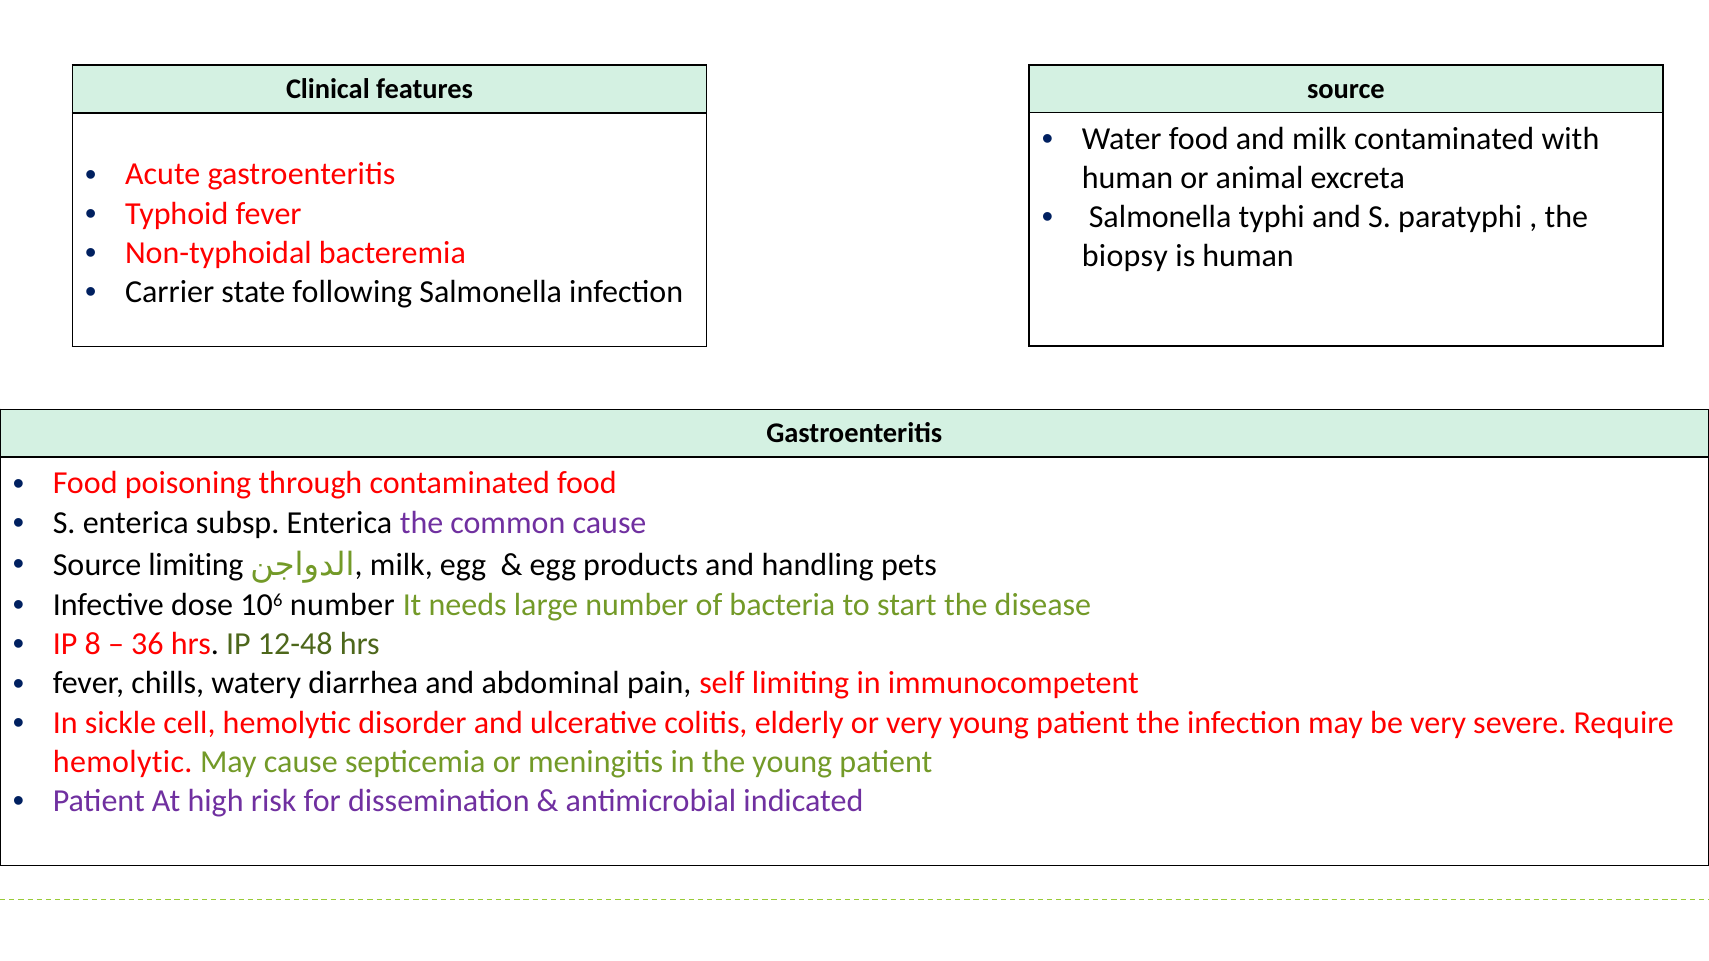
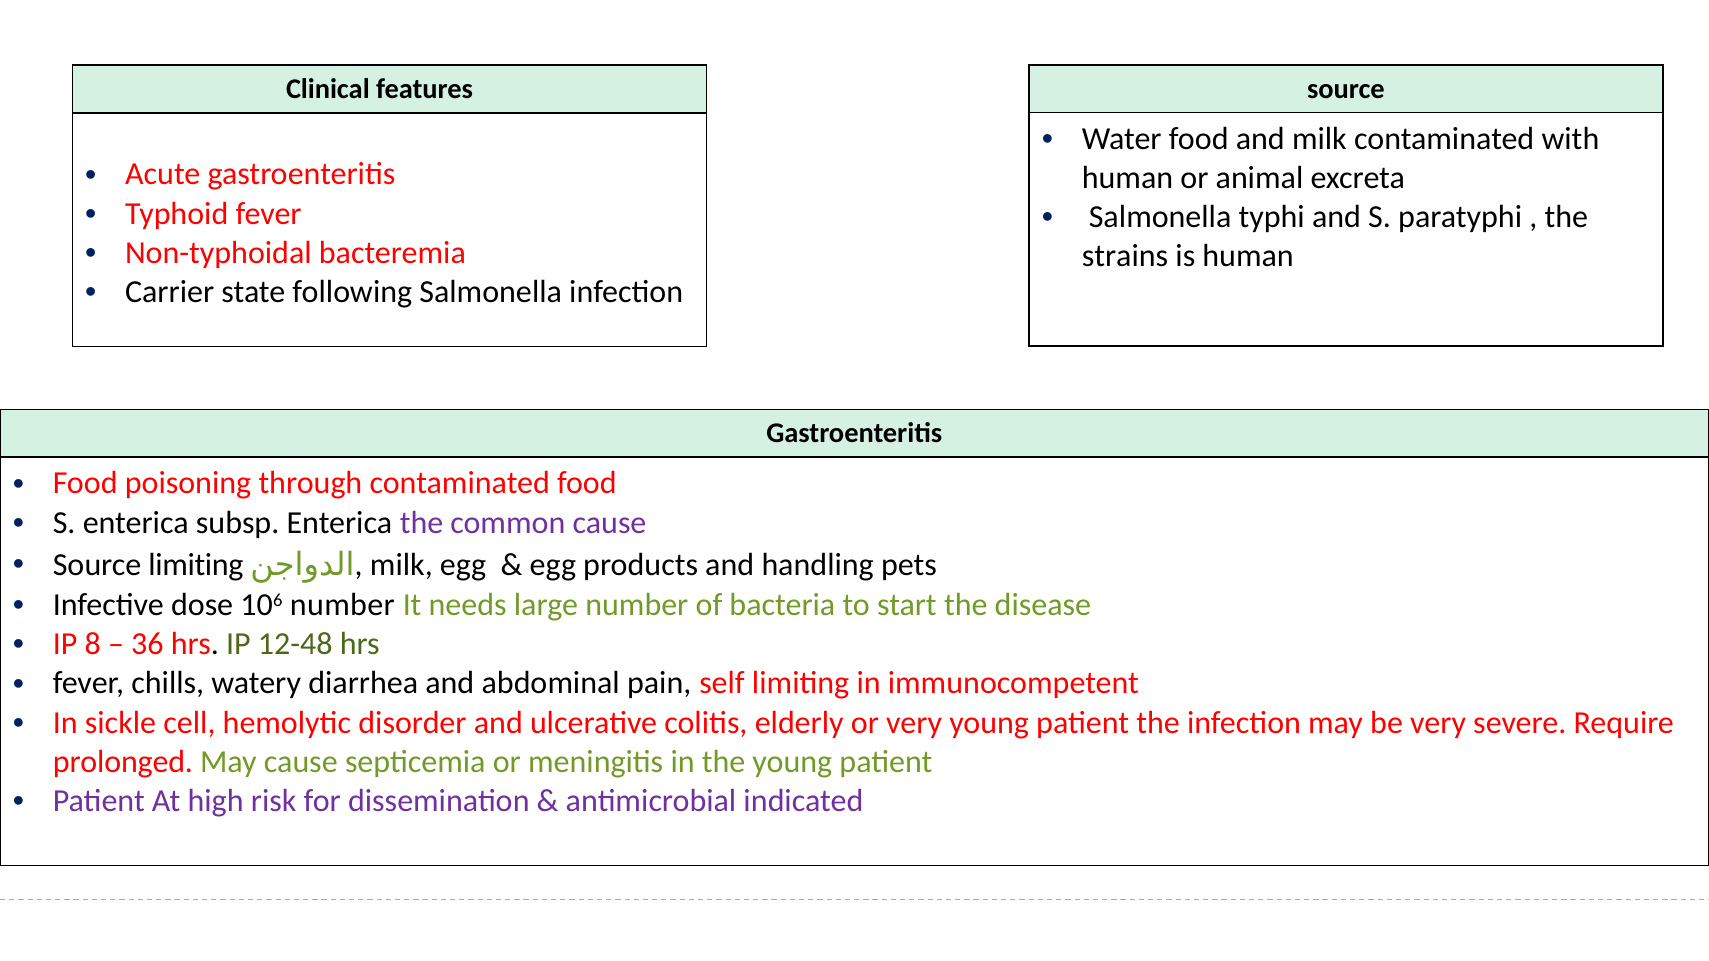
biopsy: biopsy -> strains
hemolytic at (123, 762): hemolytic -> prolonged
